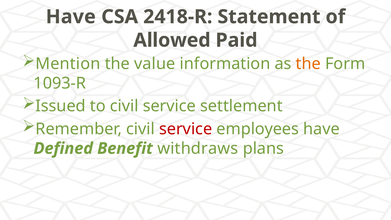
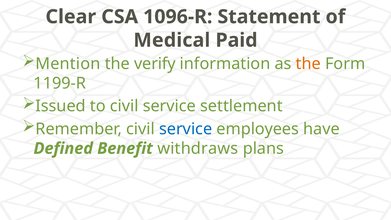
Have at (71, 17): Have -> Clear
2418-R: 2418-R -> 1096-R
Allowed: Allowed -> Medical
value: value -> verify
1093-R: 1093-R -> 1199-R
service at (186, 129) colour: red -> blue
